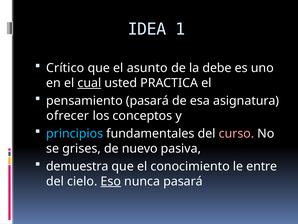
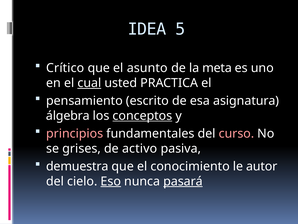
1: 1 -> 5
debe: debe -> meta
pensamiento pasará: pasará -> escrito
ofrecer: ofrecer -> álgebra
conceptos underline: none -> present
principios colour: light blue -> pink
nuevo: nuevo -> activo
entre: entre -> autor
pasará at (183, 181) underline: none -> present
